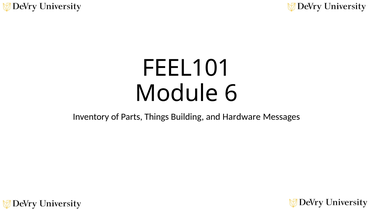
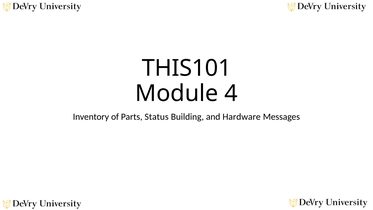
FEEL101: FEEL101 -> THIS101
6: 6 -> 4
Things: Things -> Status
